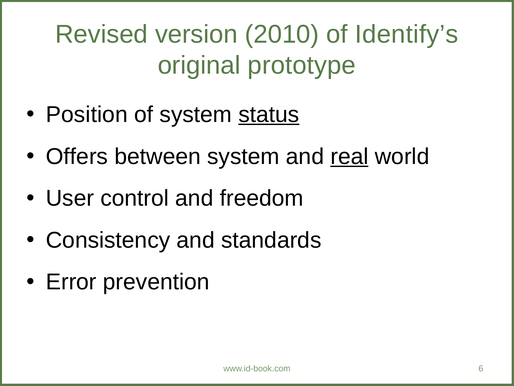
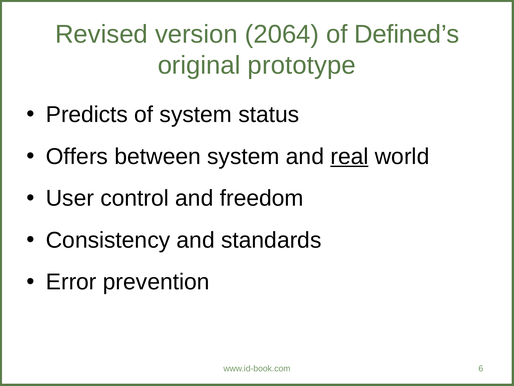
2010: 2010 -> 2064
Identify’s: Identify’s -> Defined’s
Position: Position -> Predicts
status underline: present -> none
